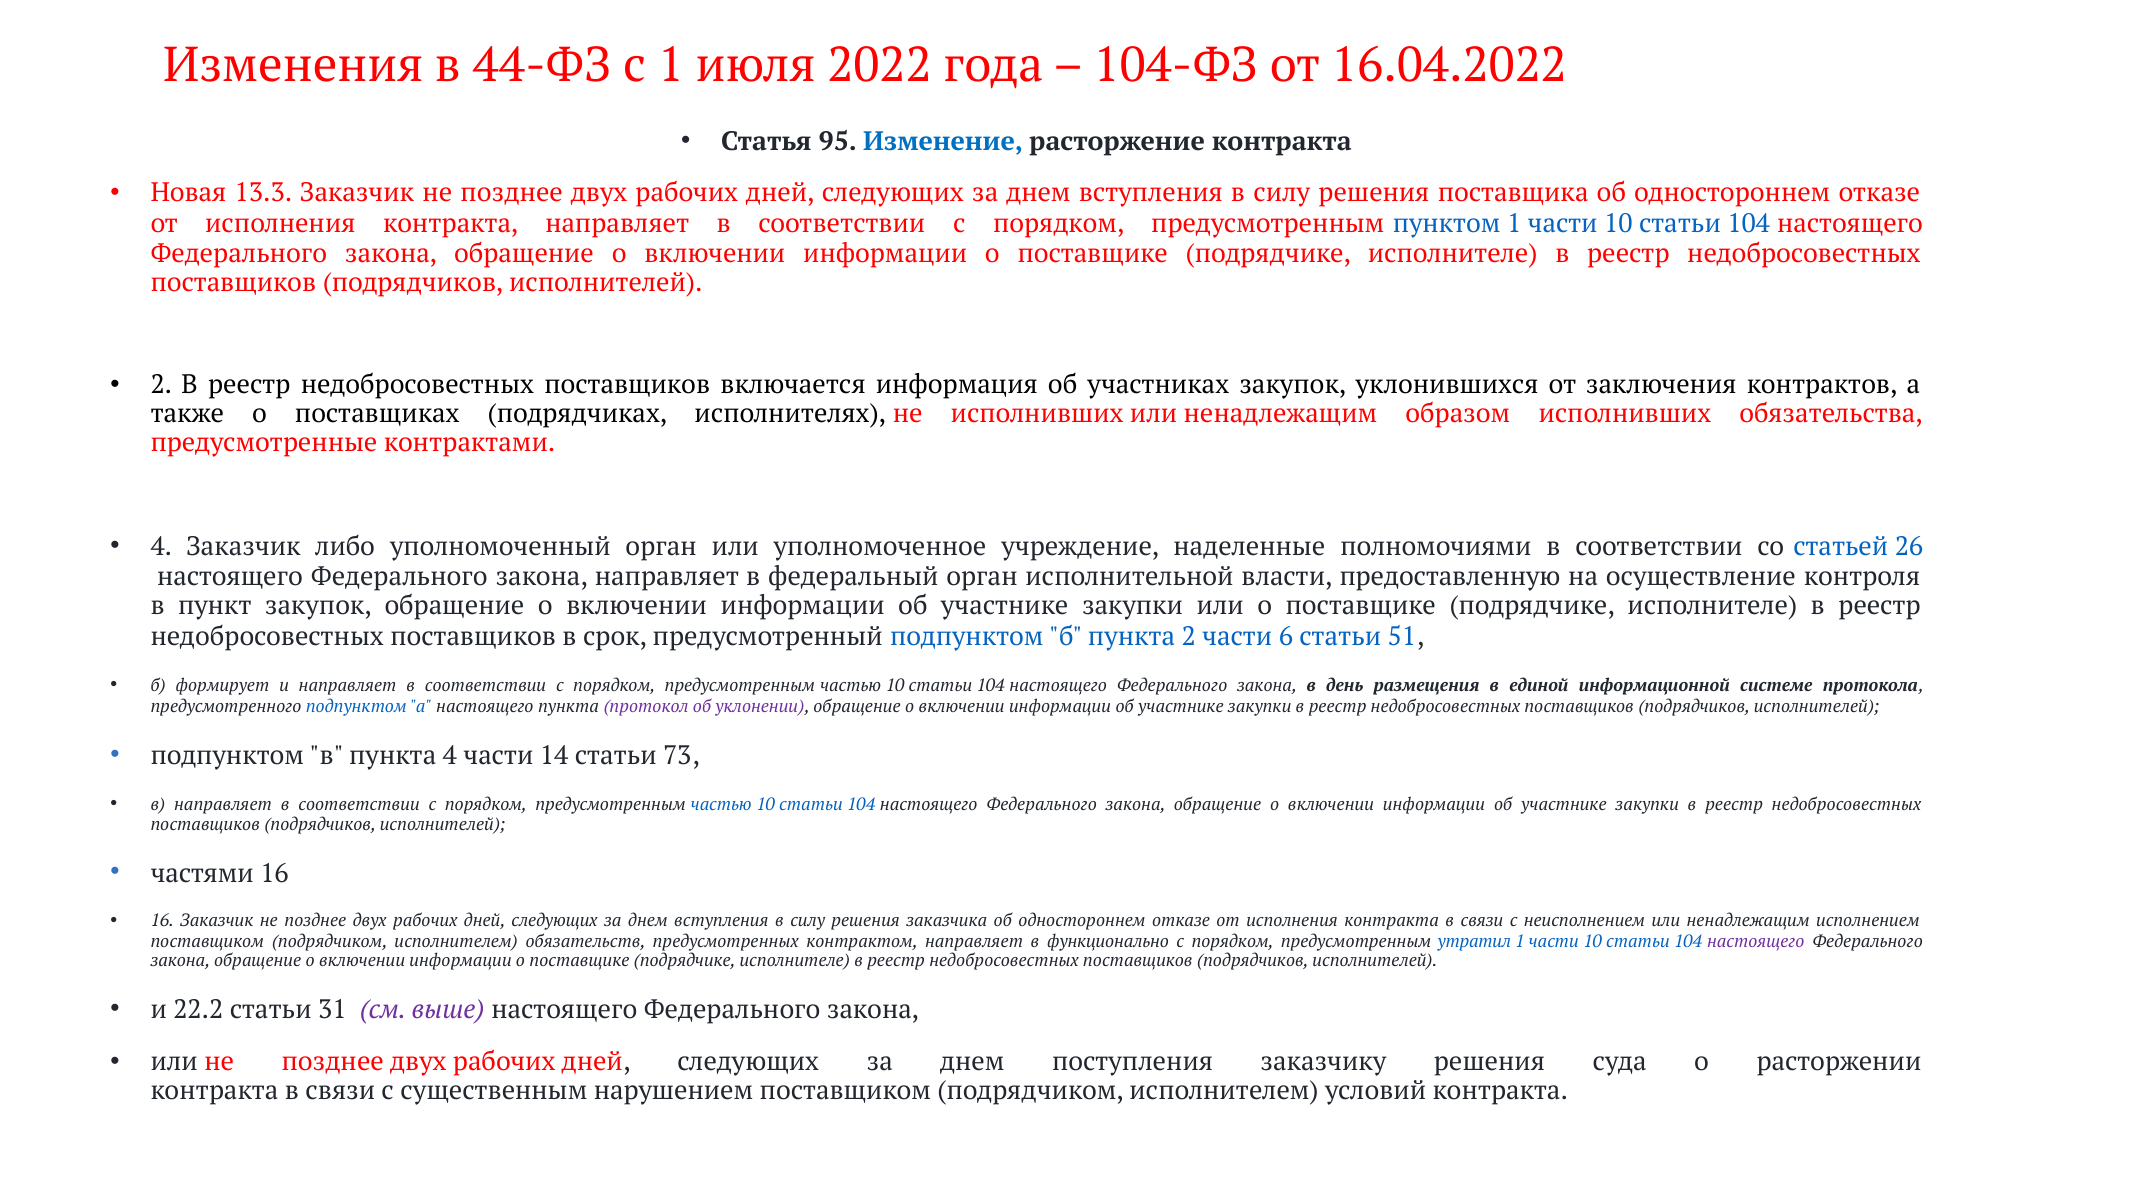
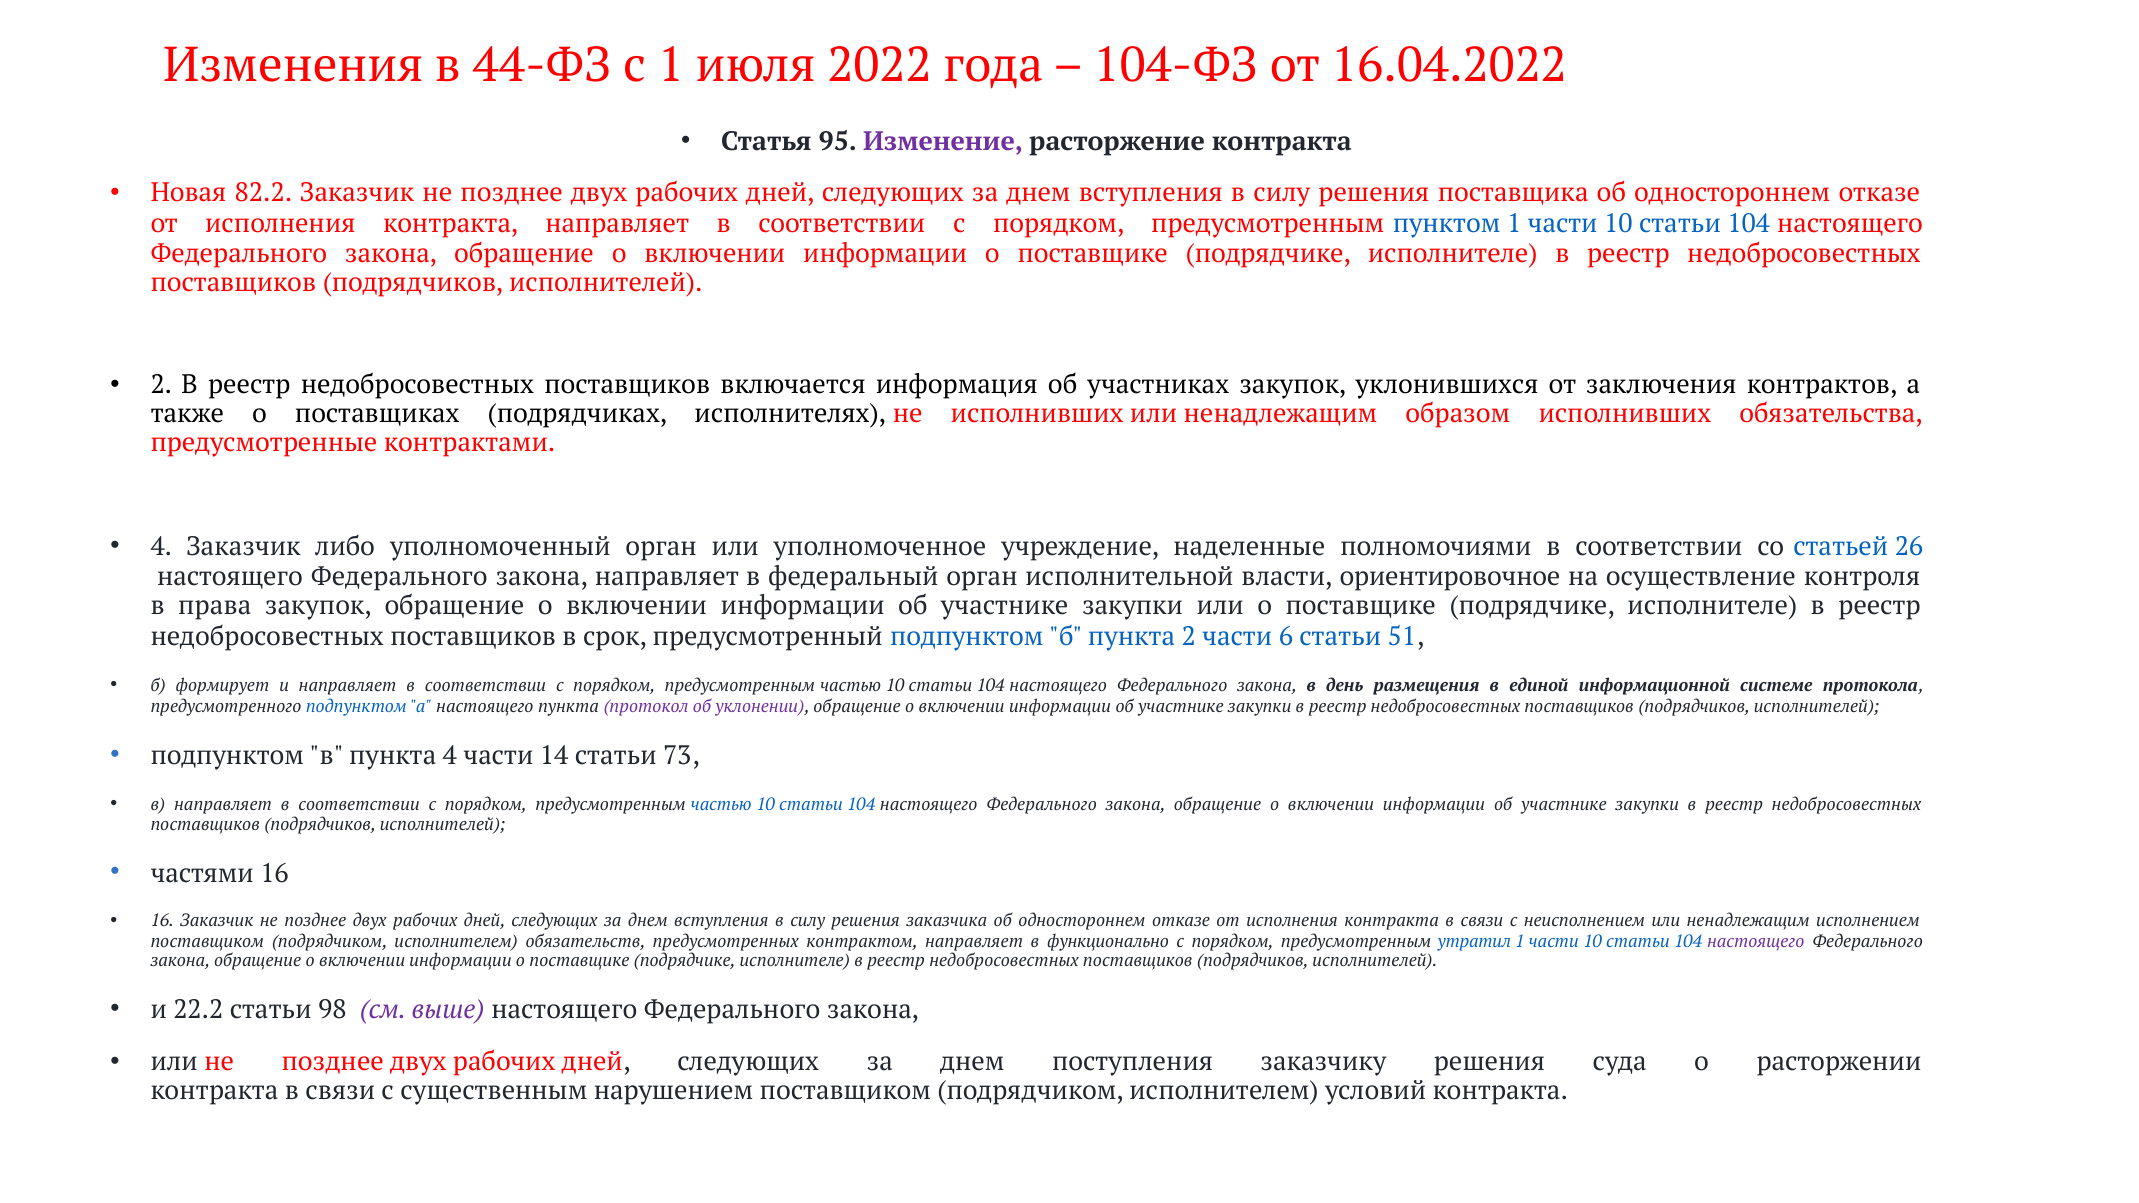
Изменение colour: blue -> purple
13.3: 13.3 -> 82.2
предоставленную: предоставленную -> ориентировочное
пункт: пункт -> права
31: 31 -> 98
